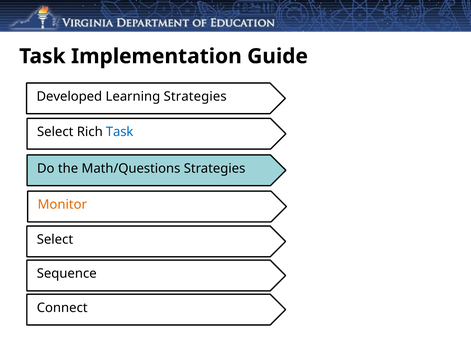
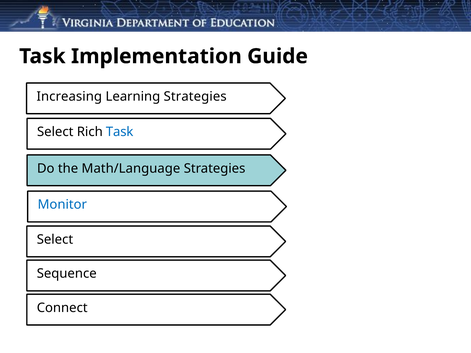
Developed: Developed -> Increasing
Math/Questions: Math/Questions -> Math/Language
Monitor colour: orange -> blue
